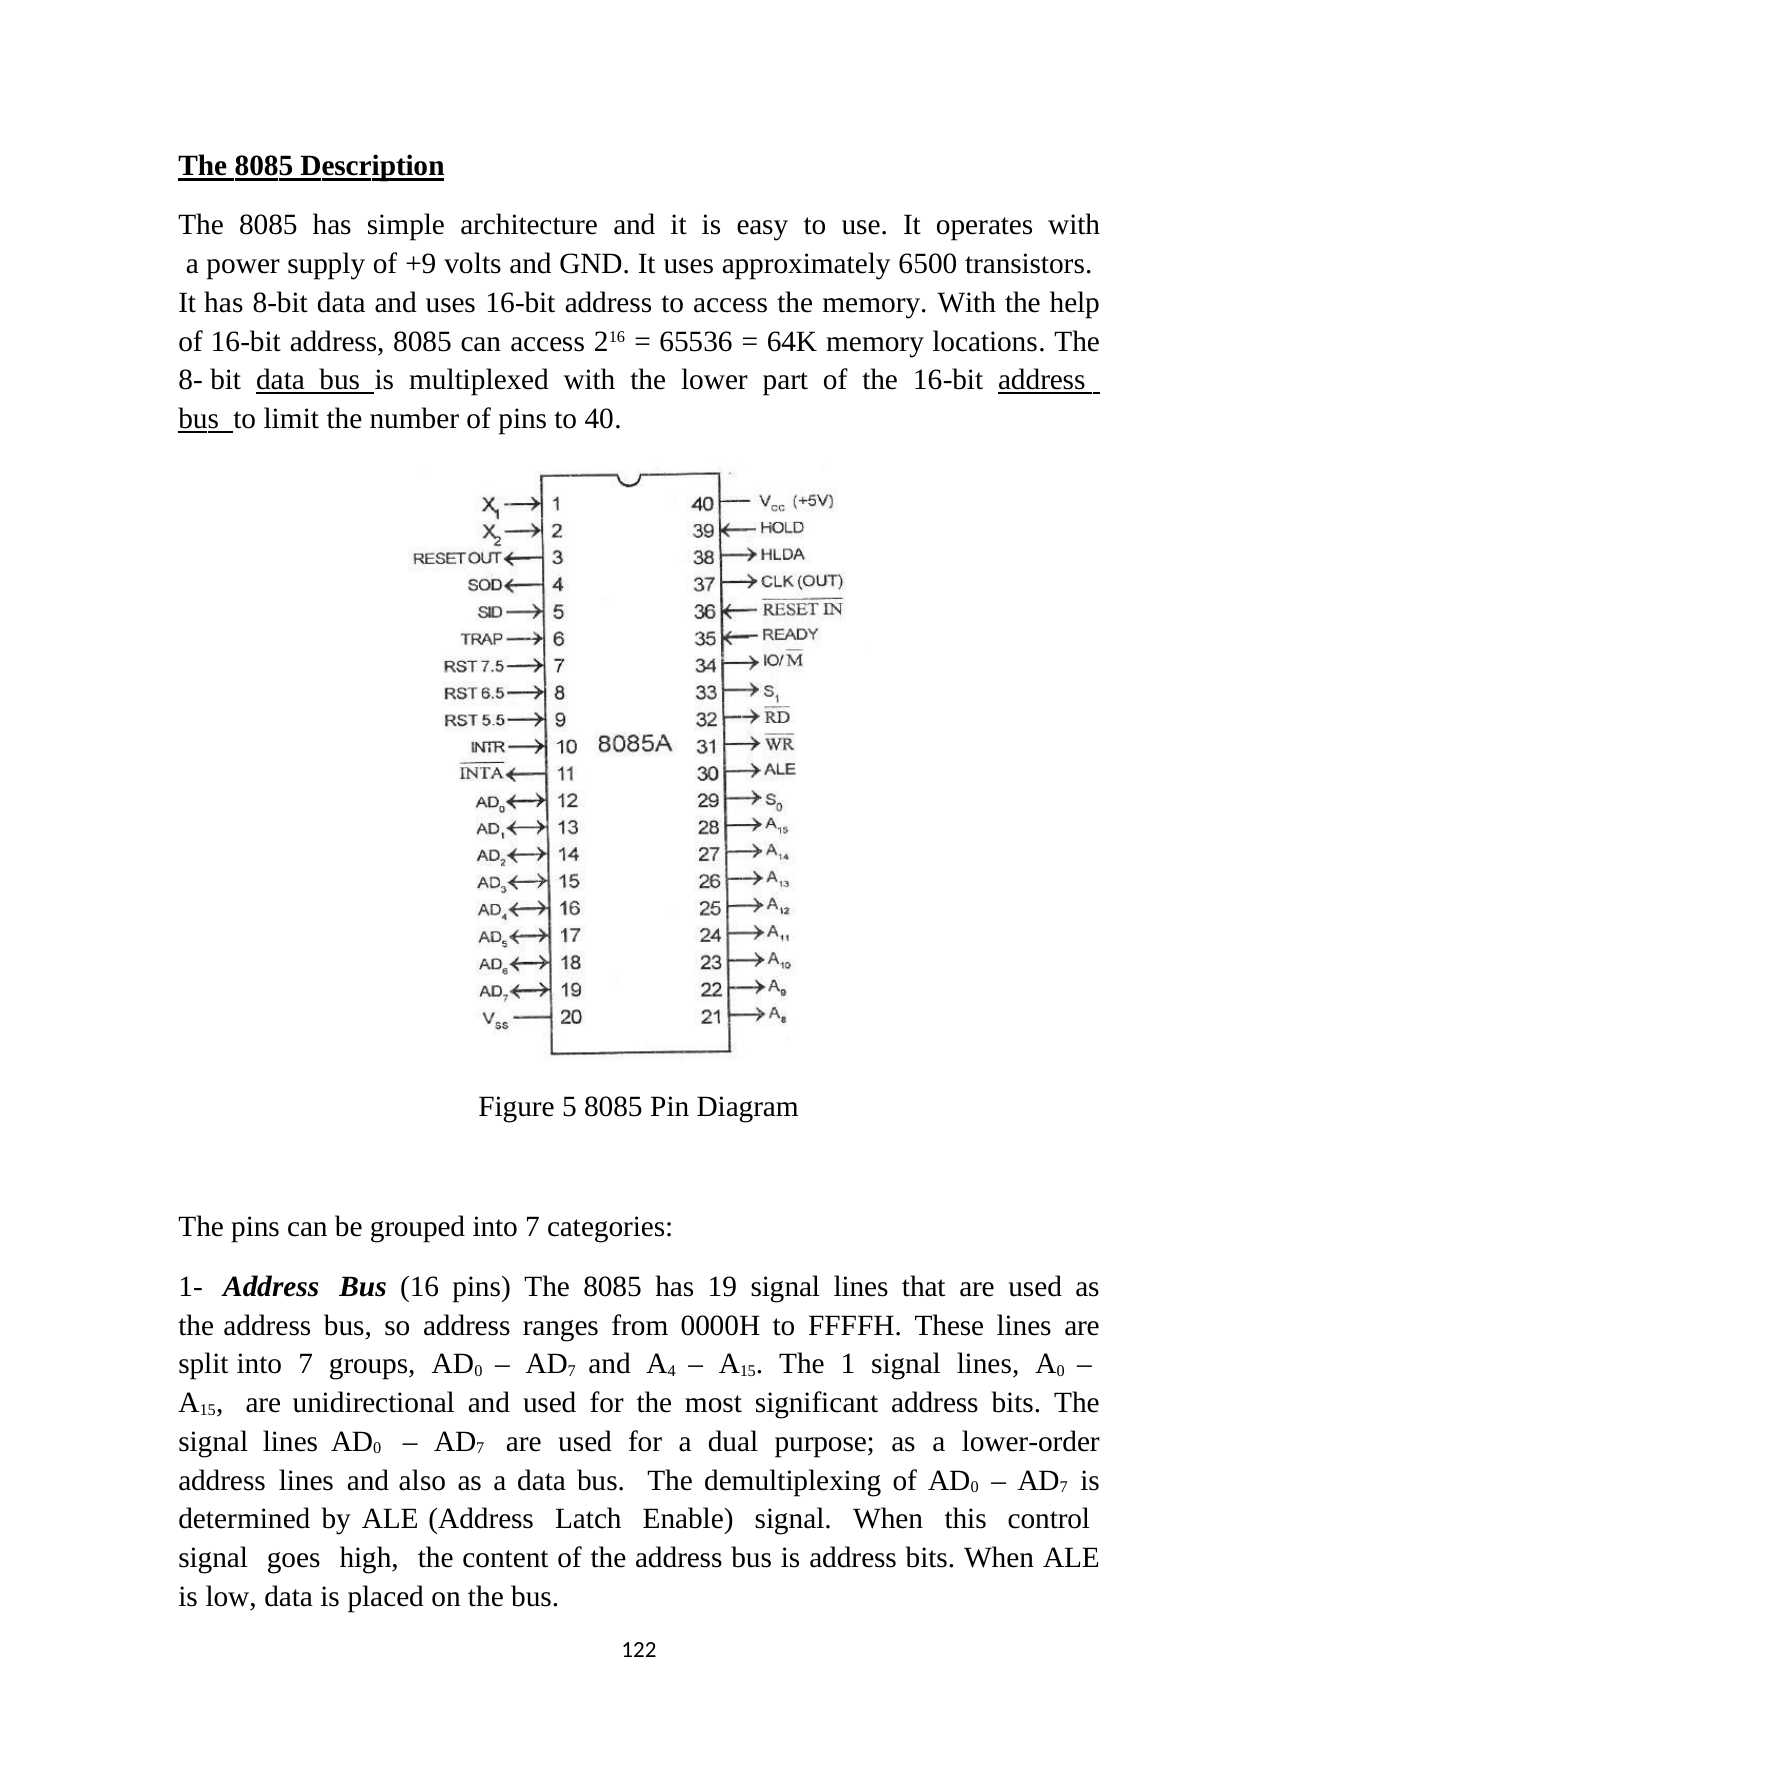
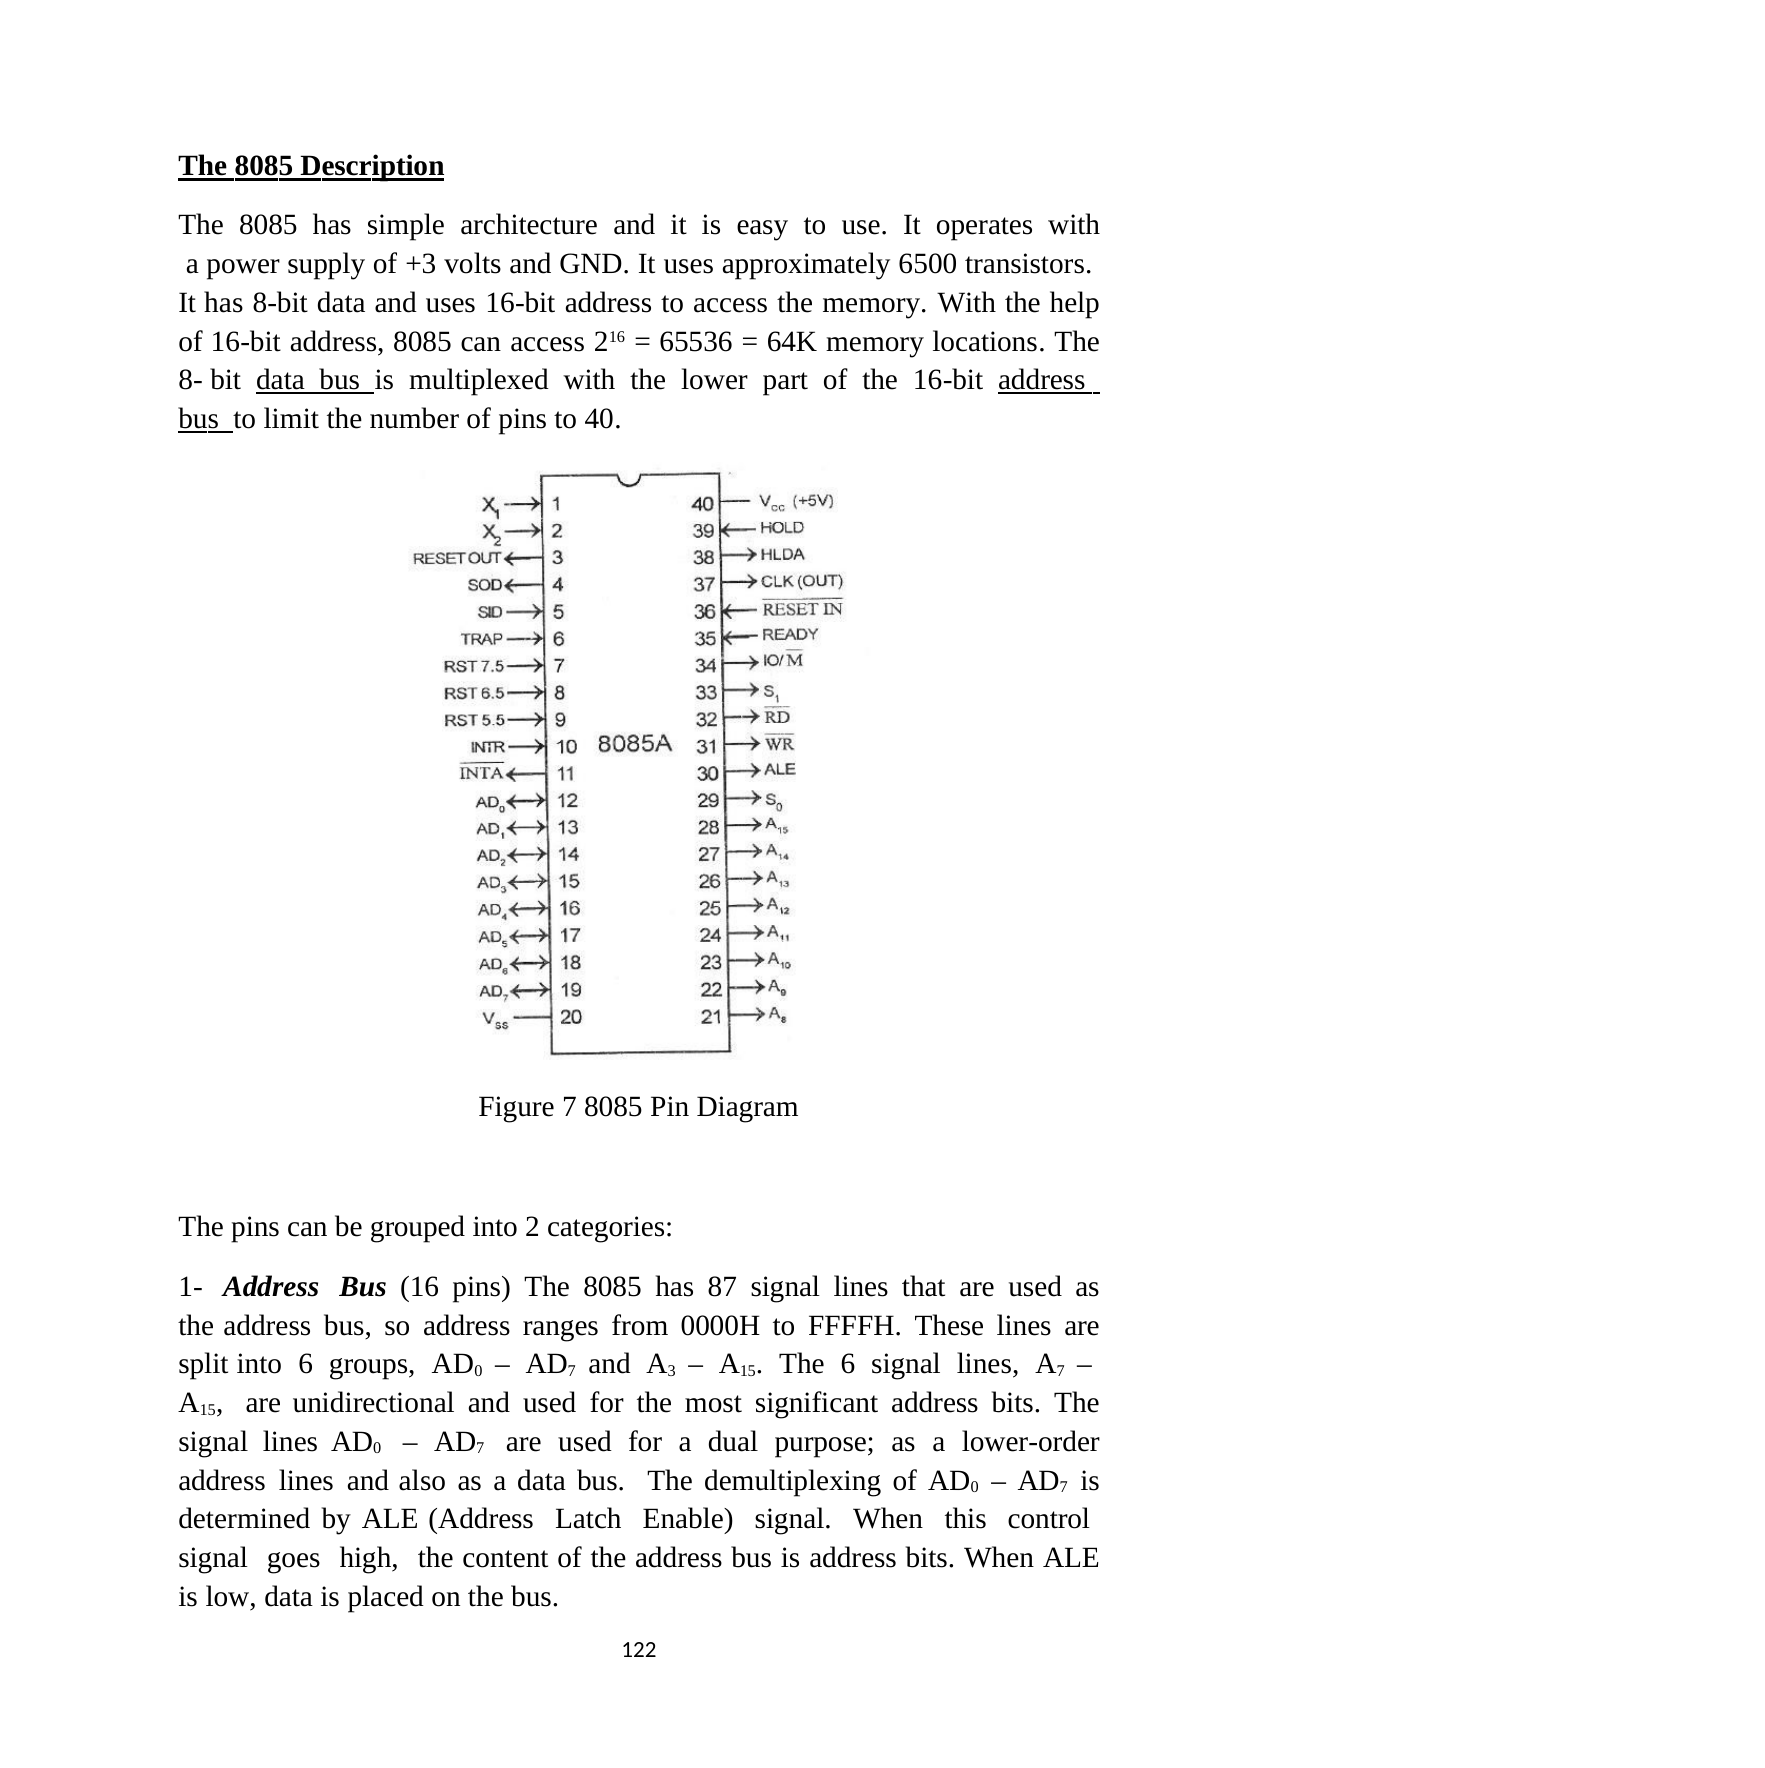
+9: +9 -> +3
Figure 5: 5 -> 7
grouped into 7: 7 -> 2
19: 19 -> 87
split into 7: 7 -> 6
4: 4 -> 3
The 1: 1 -> 6
A 0: 0 -> 7
